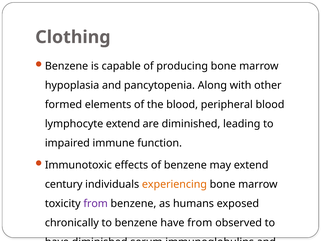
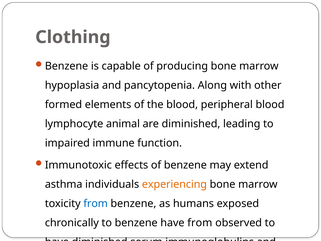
lymphocyte extend: extend -> animal
century: century -> asthma
from at (96, 203) colour: purple -> blue
